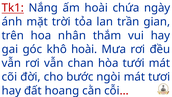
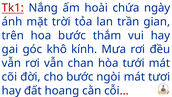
hoa nhân: nhân -> bước
khô hoài: hoài -> kính
